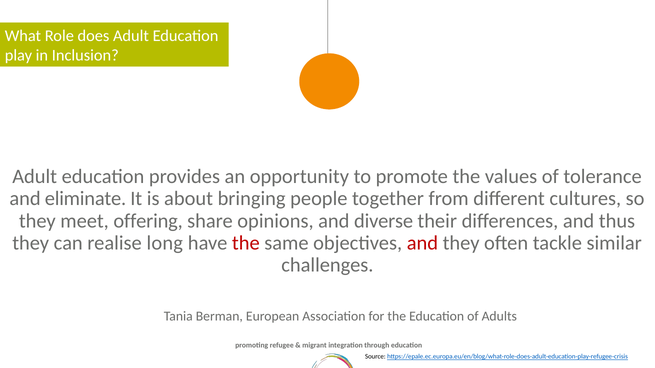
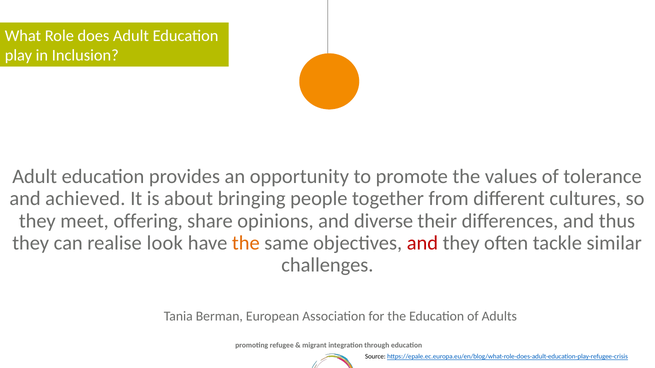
eliminate: eliminate -> achieved
long: long -> look
the at (246, 243) colour: red -> orange
